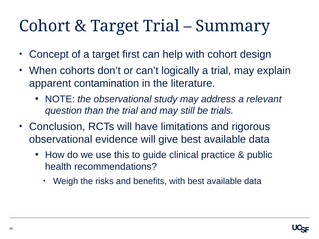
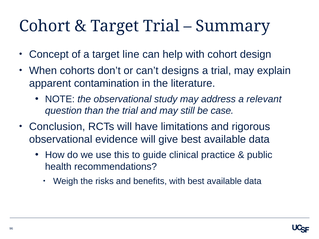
first: first -> line
logically: logically -> designs
trials: trials -> case
